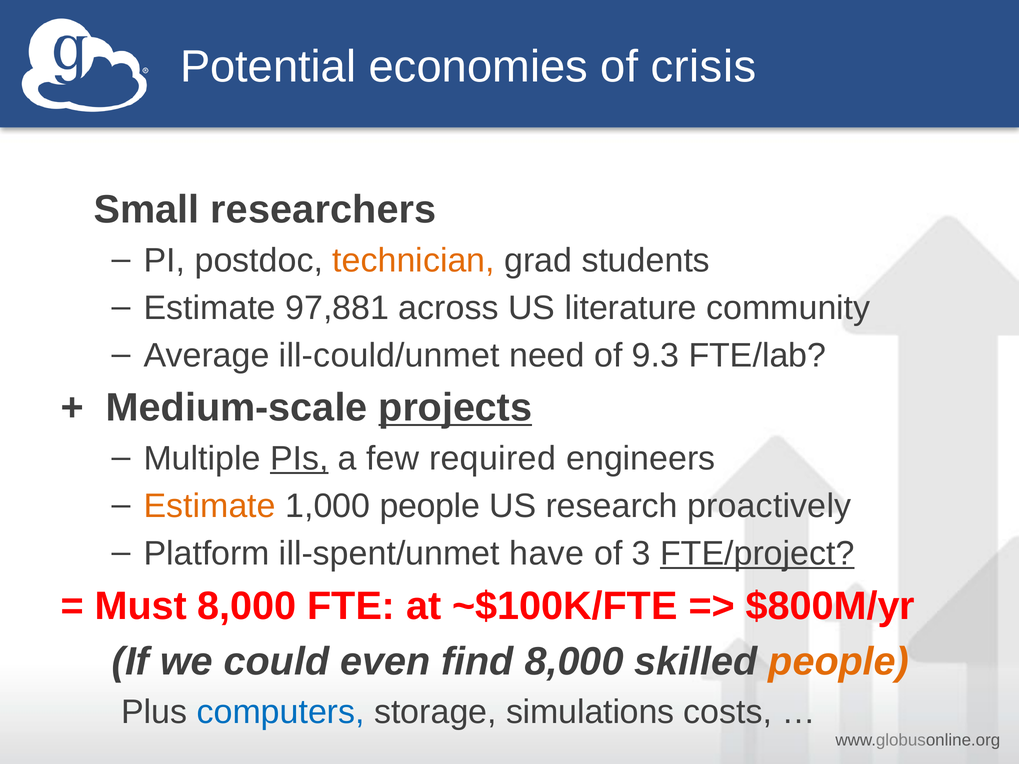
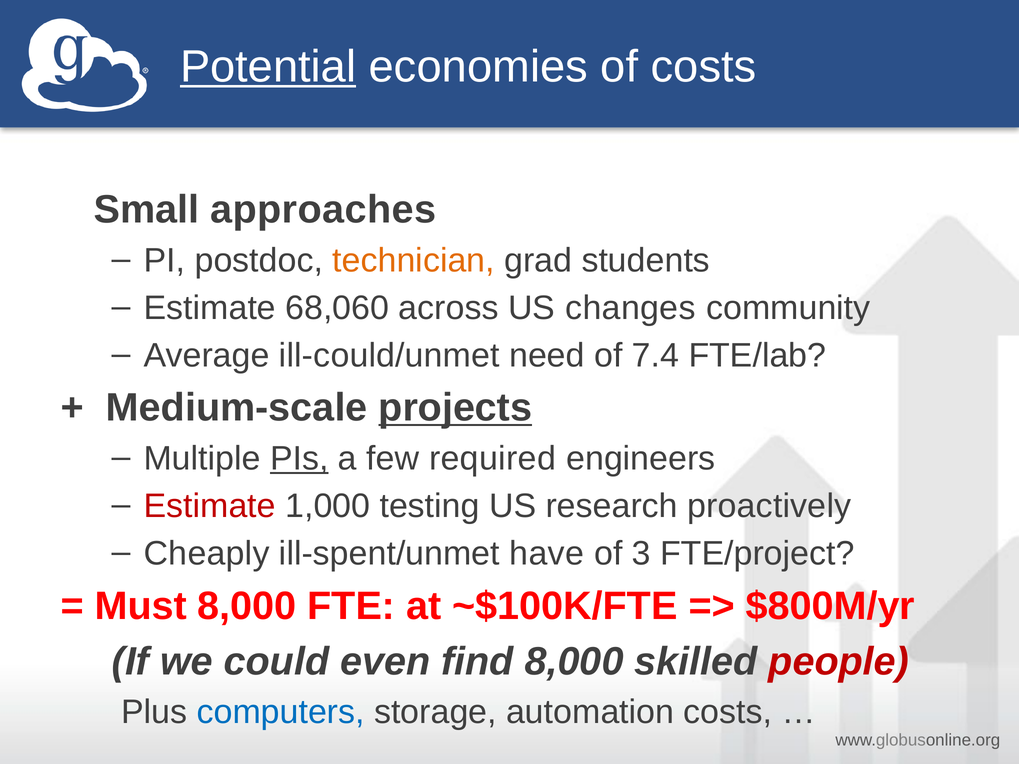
Potential underline: none -> present
of crisis: crisis -> costs
researchers: researchers -> approaches
97,881: 97,881 -> 68,060
literature: literature -> changes
9.3: 9.3 -> 7.4
Estimate at (210, 506) colour: orange -> red
1,000 people: people -> testing
Platform: Platform -> Cheaply
FTE/project underline: present -> none
people at (839, 662) colour: orange -> red
simulations: simulations -> automation
